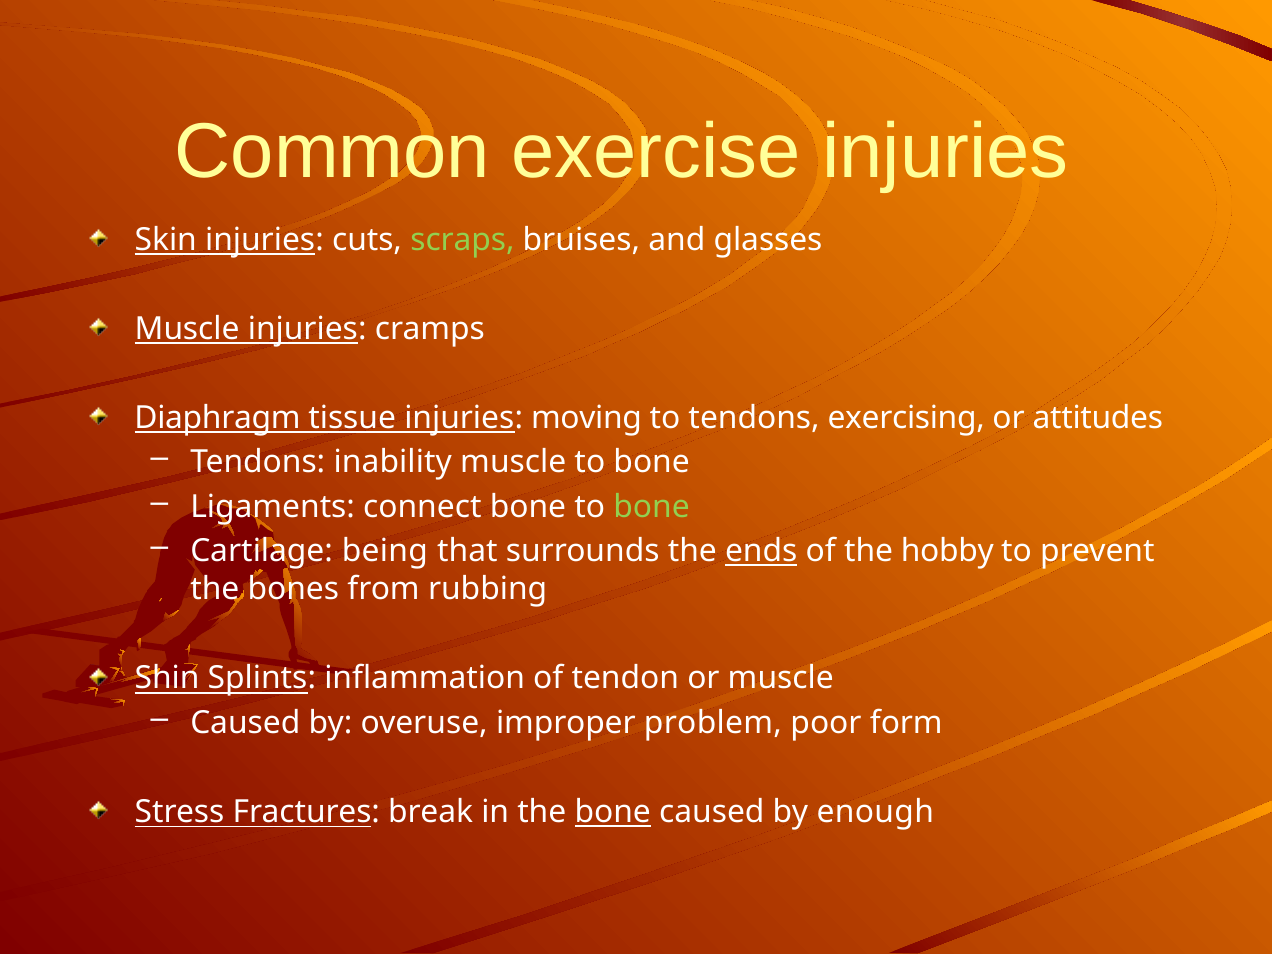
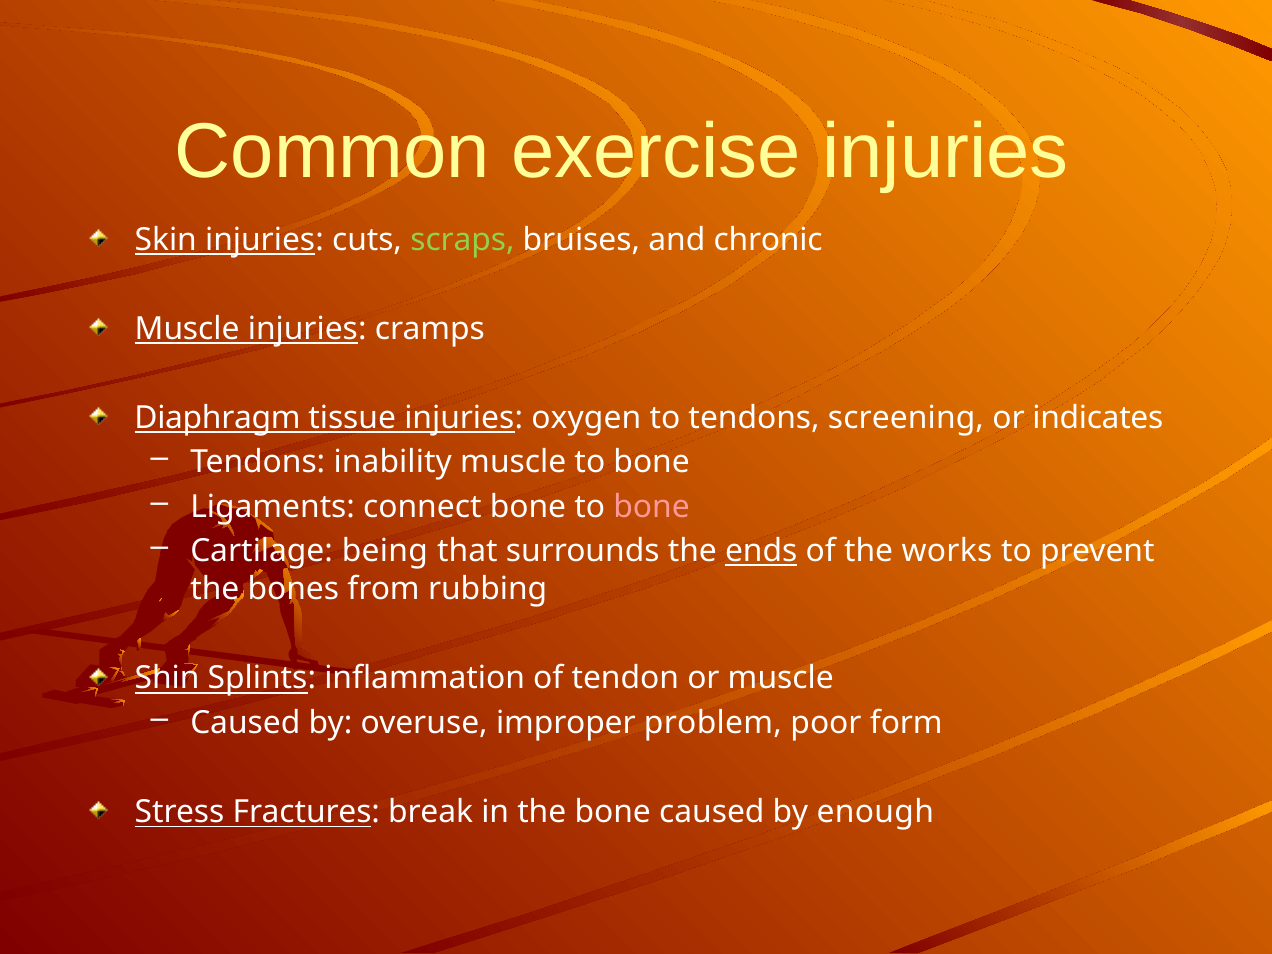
glasses: glasses -> chronic
moving: moving -> oxygen
exercising: exercising -> screening
attitudes: attitudes -> indicates
bone at (652, 507) colour: light green -> pink
hobby: hobby -> works
bone at (613, 812) underline: present -> none
